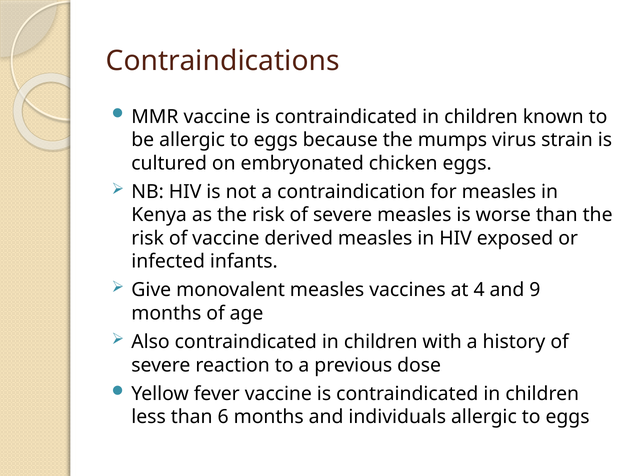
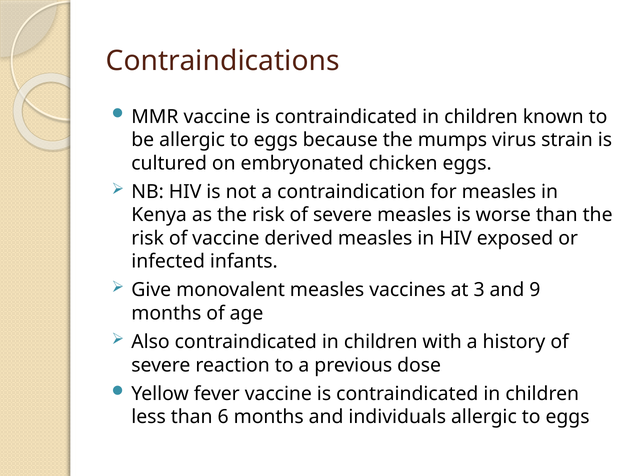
4: 4 -> 3
